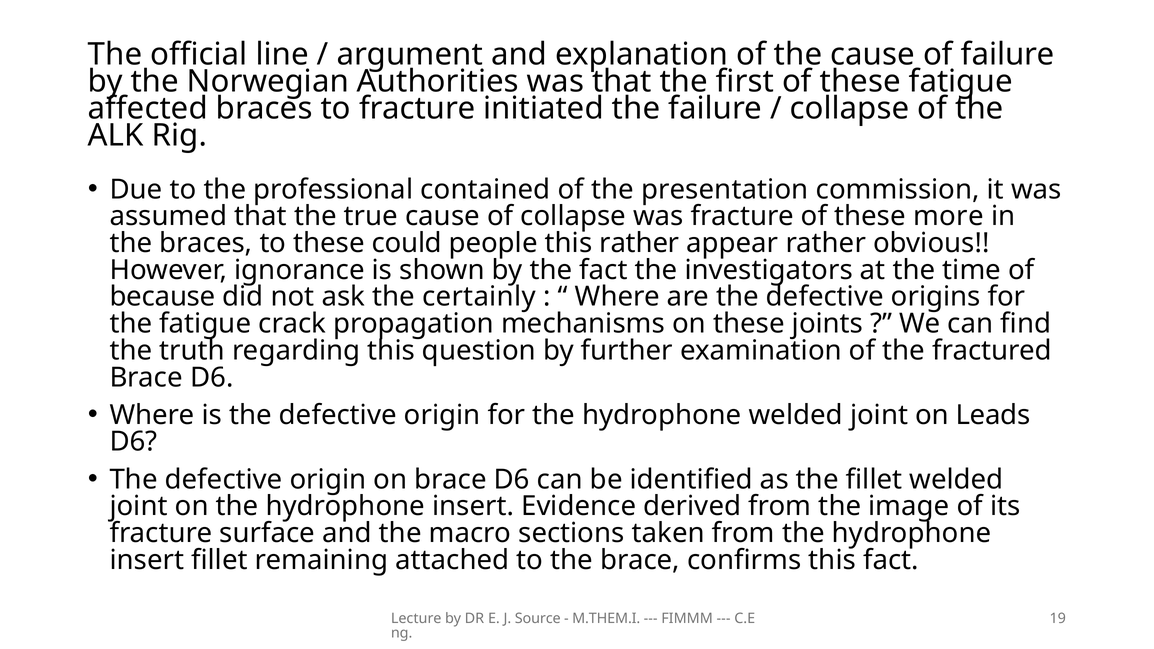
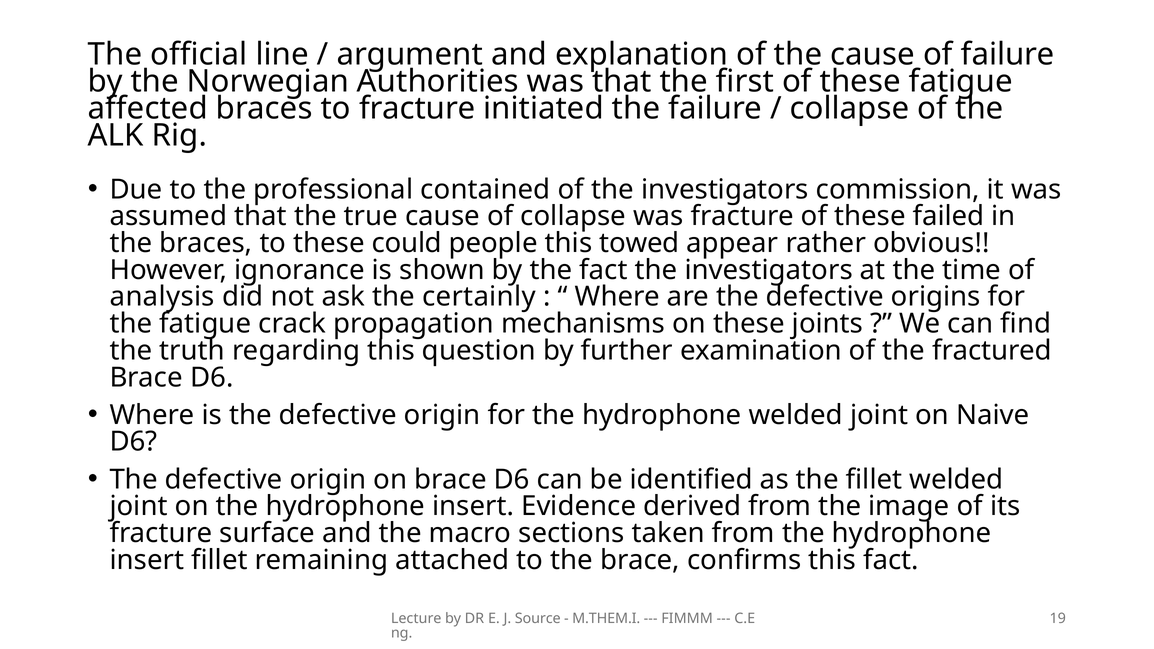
of the presentation: presentation -> investigators
more: more -> failed
this rather: rather -> towed
because: because -> analysis
Leads: Leads -> Naive
